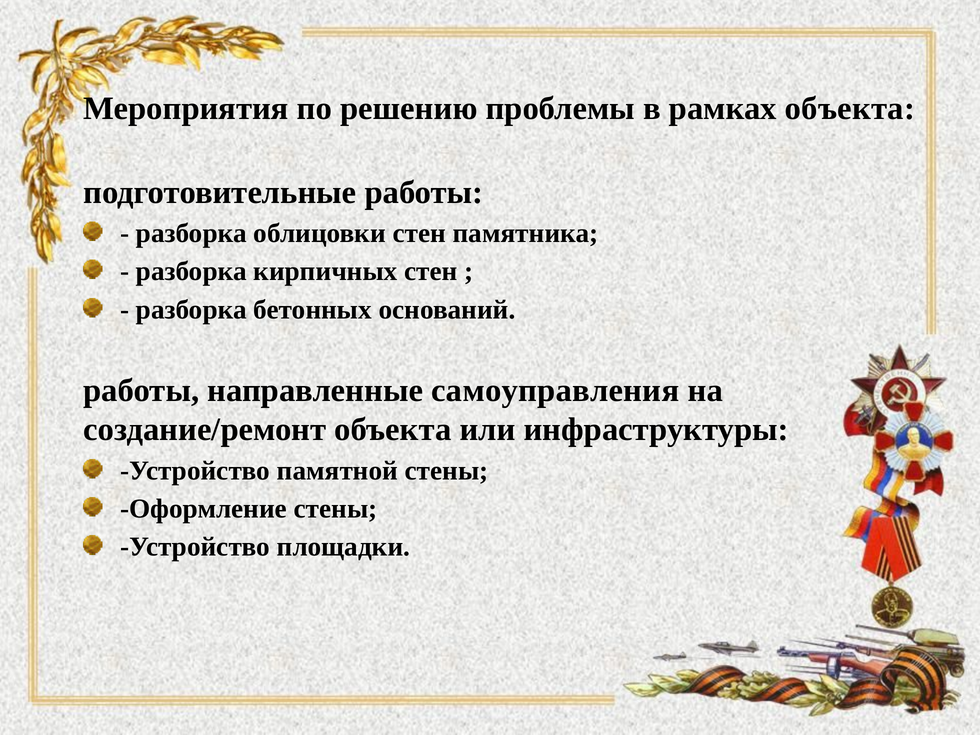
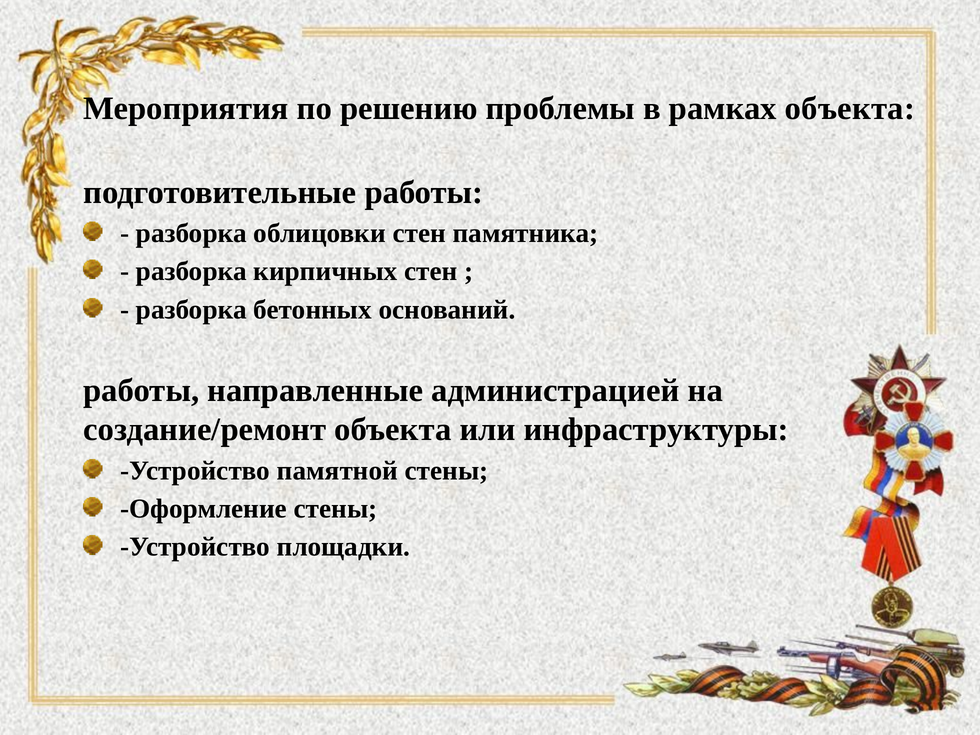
самоуправления: самоуправления -> администрацией
